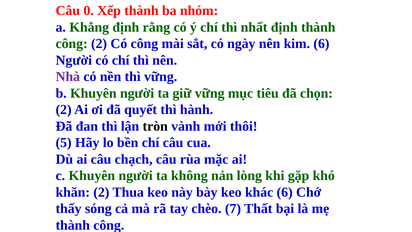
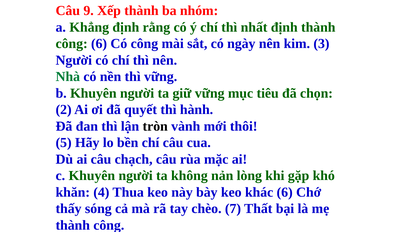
0: 0 -> 9
công 2: 2 -> 6
kim 6: 6 -> 3
Nhà colour: purple -> green
khăn 2: 2 -> 4
